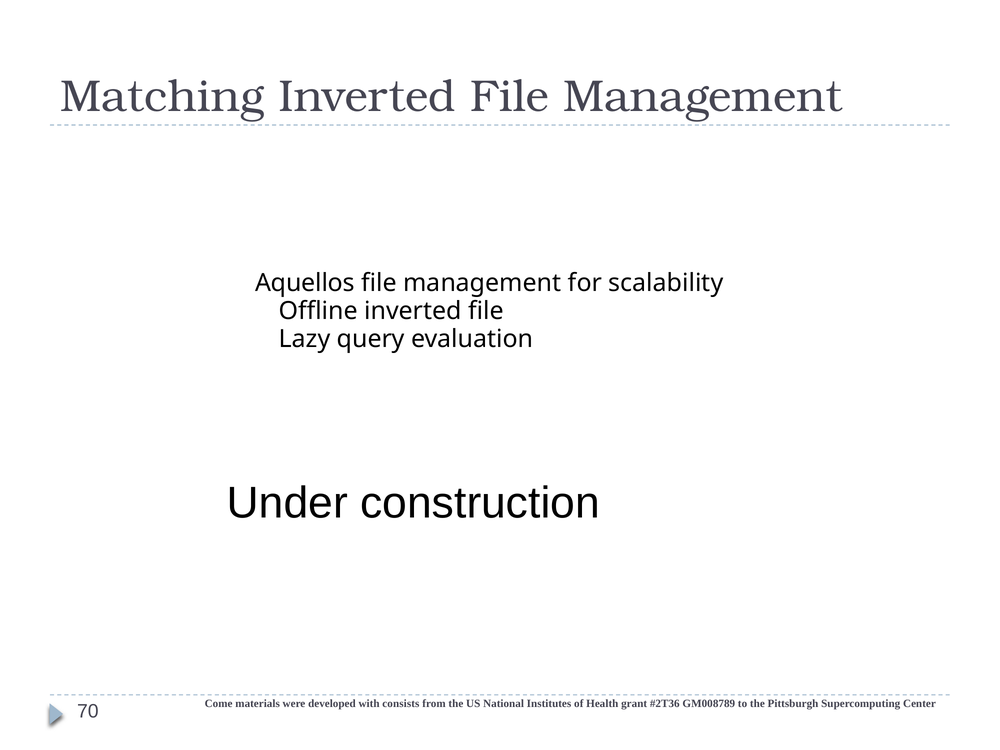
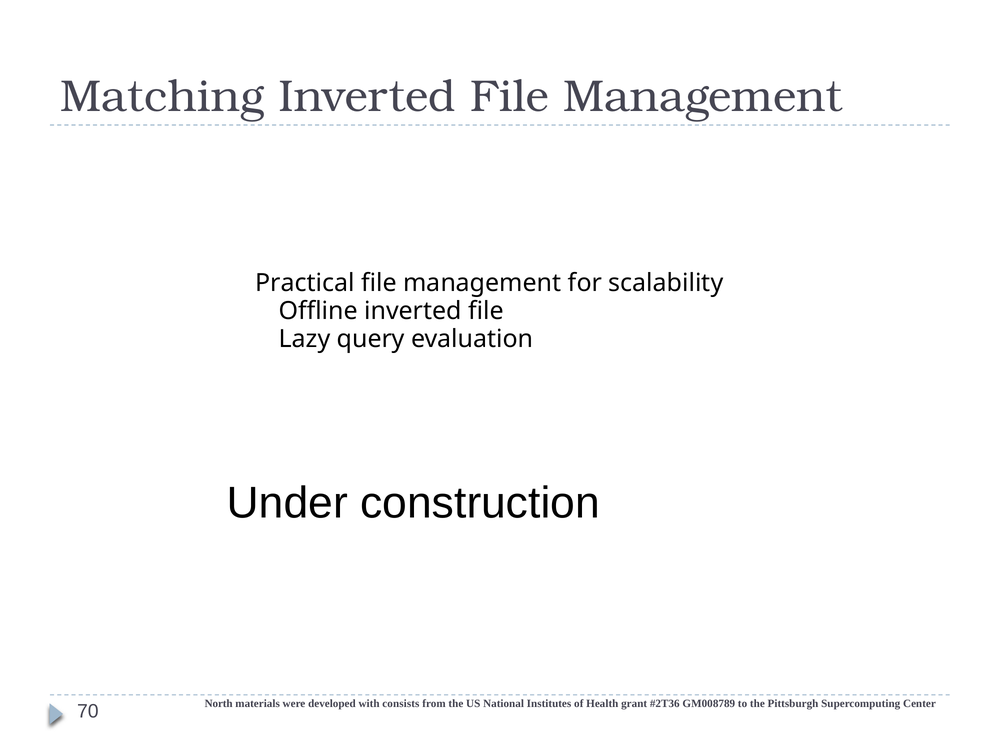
Aquellos: Aquellos -> Practical
Come: Come -> North
